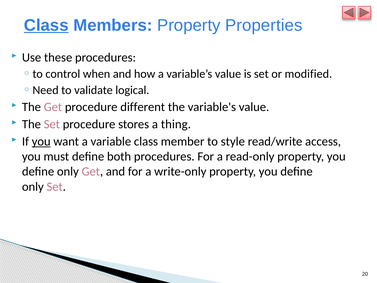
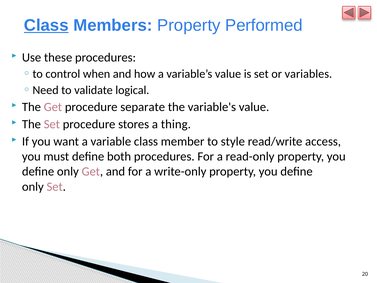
Properties: Properties -> Performed
modified: modified -> variables
different: different -> separate
you at (41, 141) underline: present -> none
